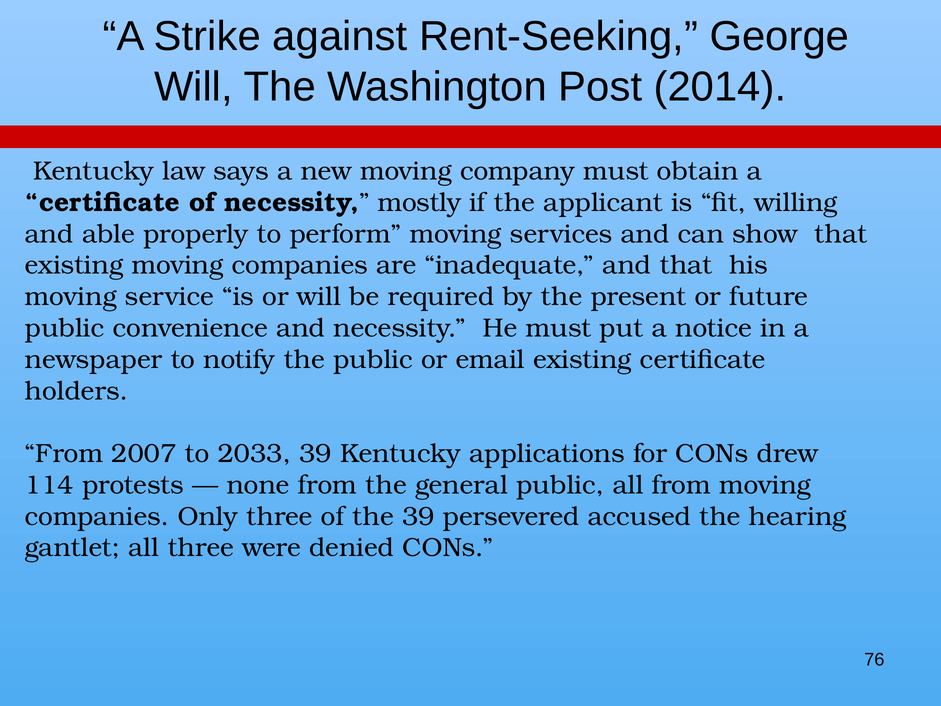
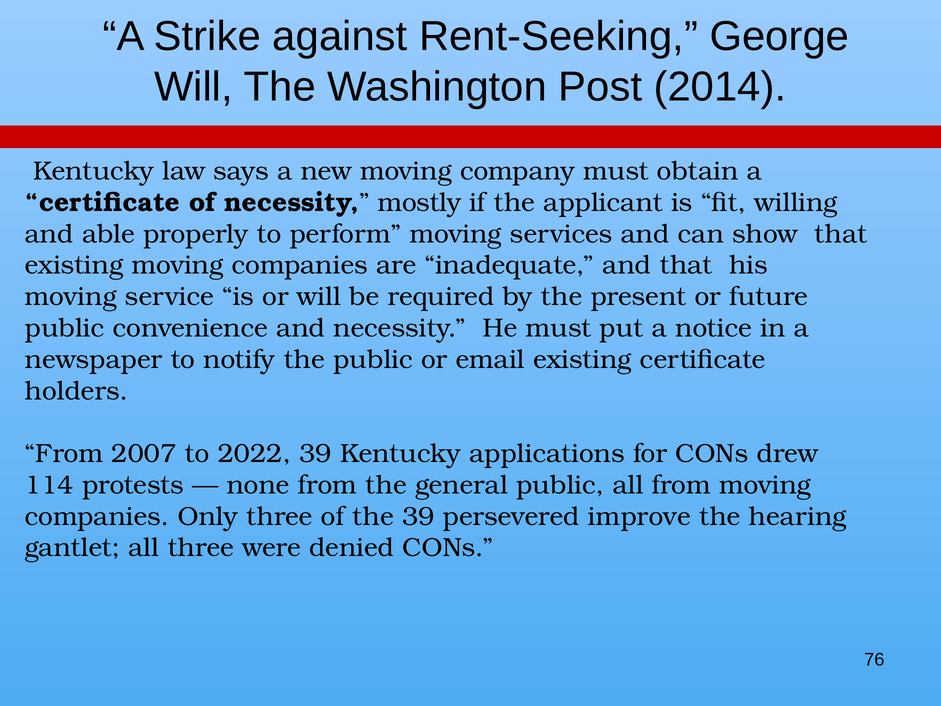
2033: 2033 -> 2022
accused: accused -> improve
